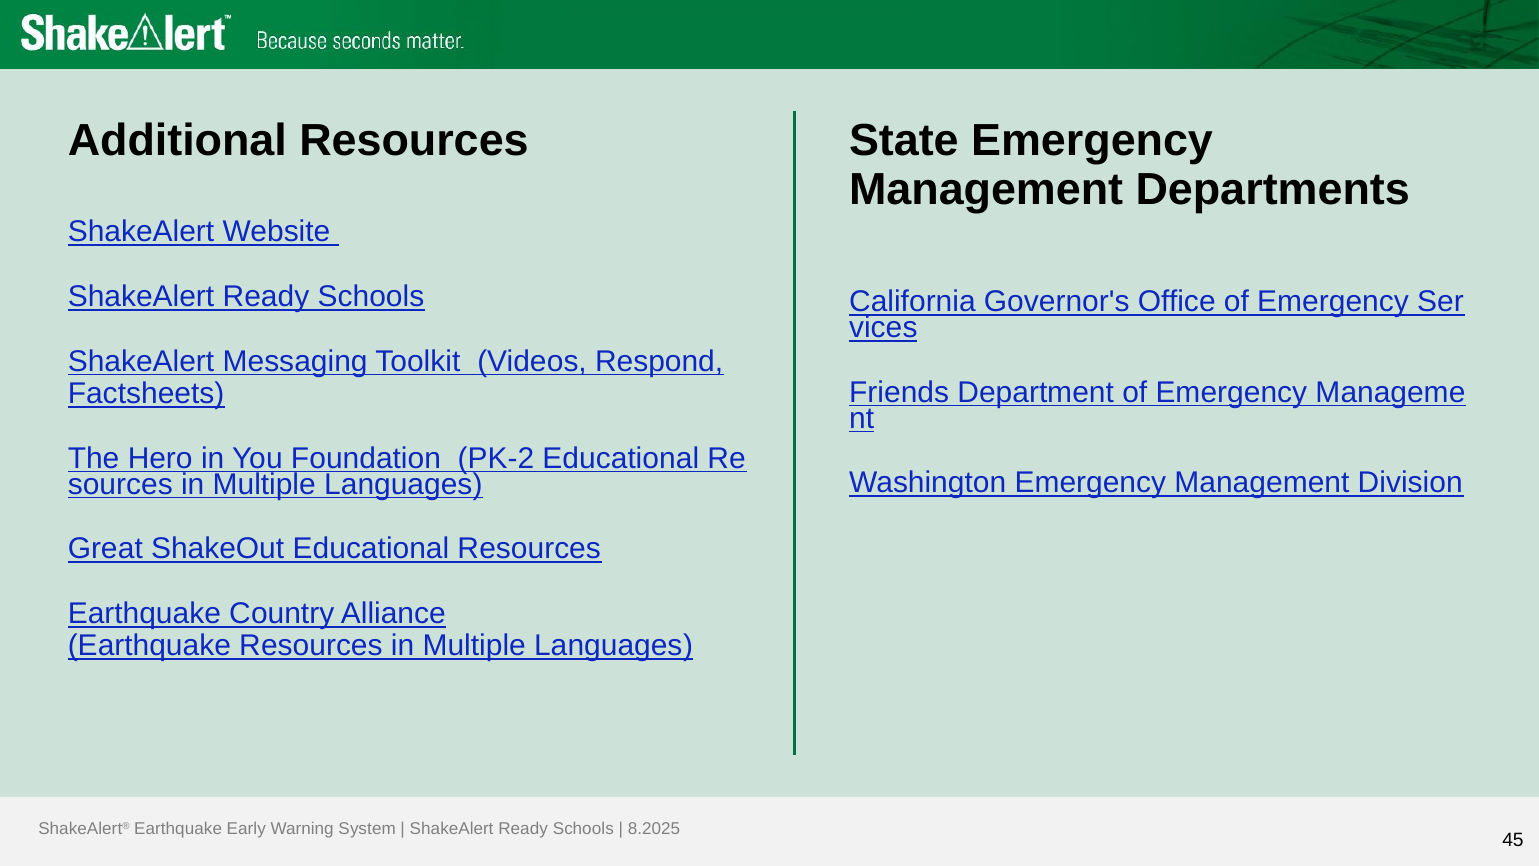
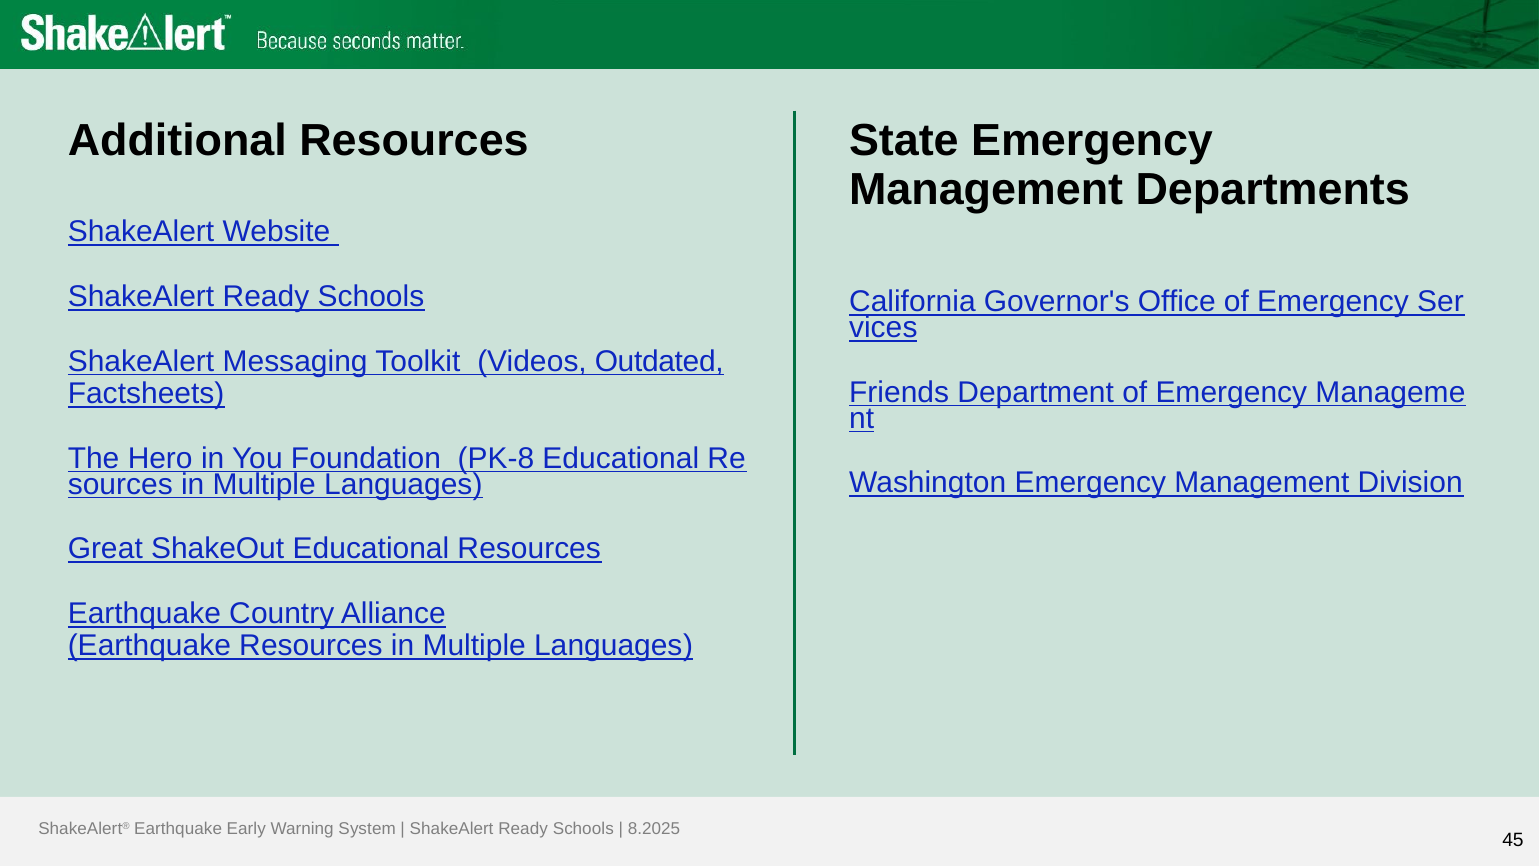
Respond: Respond -> Outdated
PK-2: PK-2 -> PK-8
